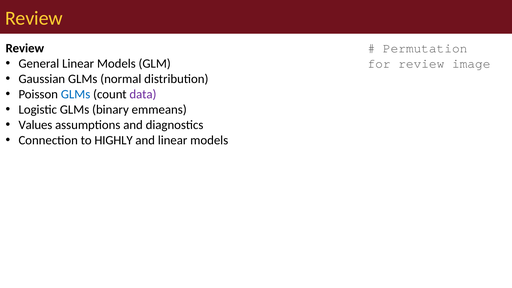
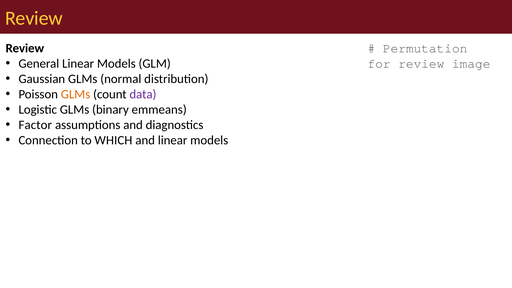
GLMs at (76, 94) colour: blue -> orange
Values: Values -> Factor
HIGHLY: HIGHLY -> WHICH
